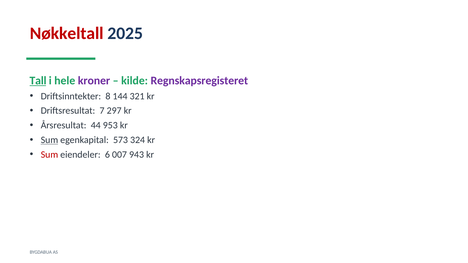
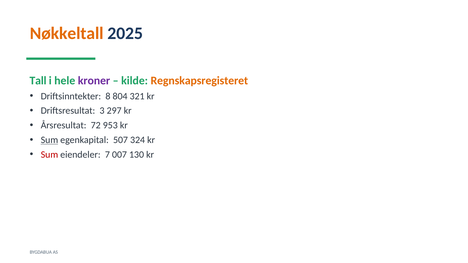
Nøkkeltall colour: red -> orange
Tall underline: present -> none
Regnskapsregisteret colour: purple -> orange
144: 144 -> 804
7: 7 -> 3
44: 44 -> 72
573: 573 -> 507
6: 6 -> 7
943: 943 -> 130
